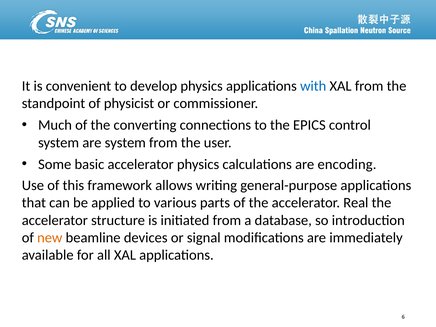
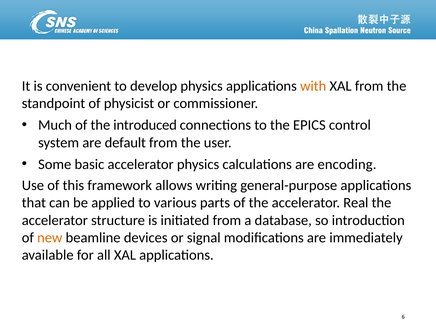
with colour: blue -> orange
converting: converting -> introduced
are system: system -> default
